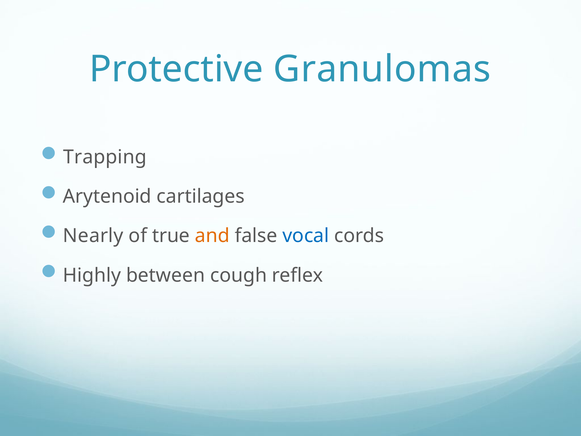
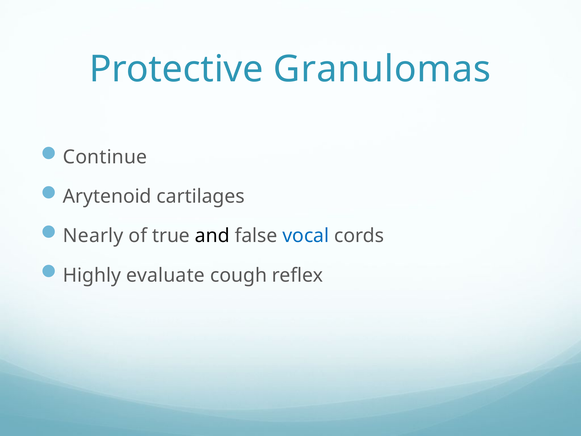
Trapping: Trapping -> Continue
and colour: orange -> black
between: between -> evaluate
